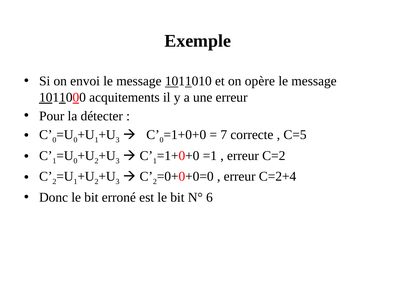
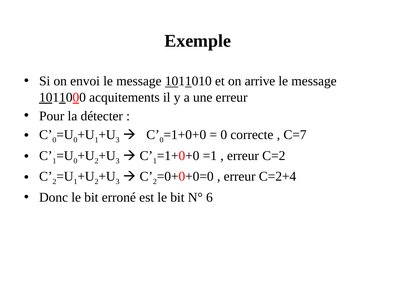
opère: opère -> arrive
7 at (224, 135): 7 -> 0
C=5: C=5 -> C=7
